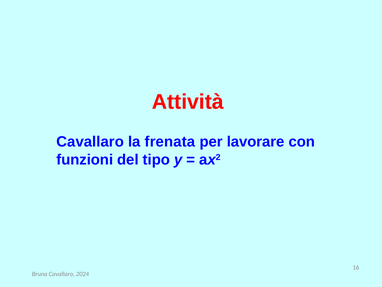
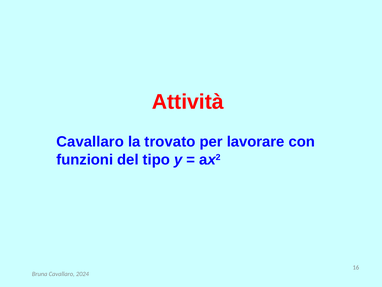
frenata: frenata -> trovato
